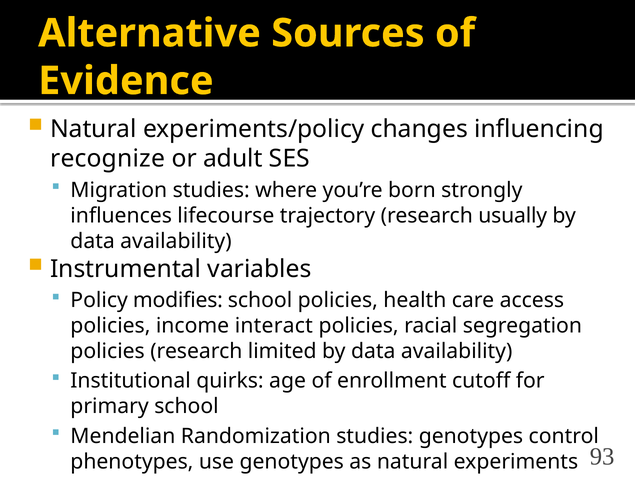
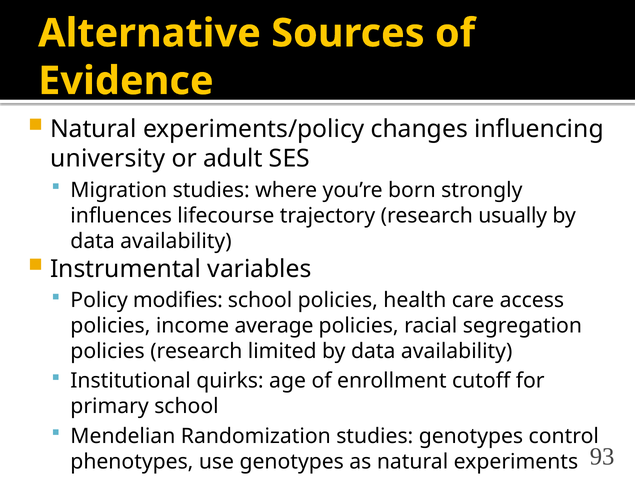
recognize: recognize -> university
interact: interact -> average
